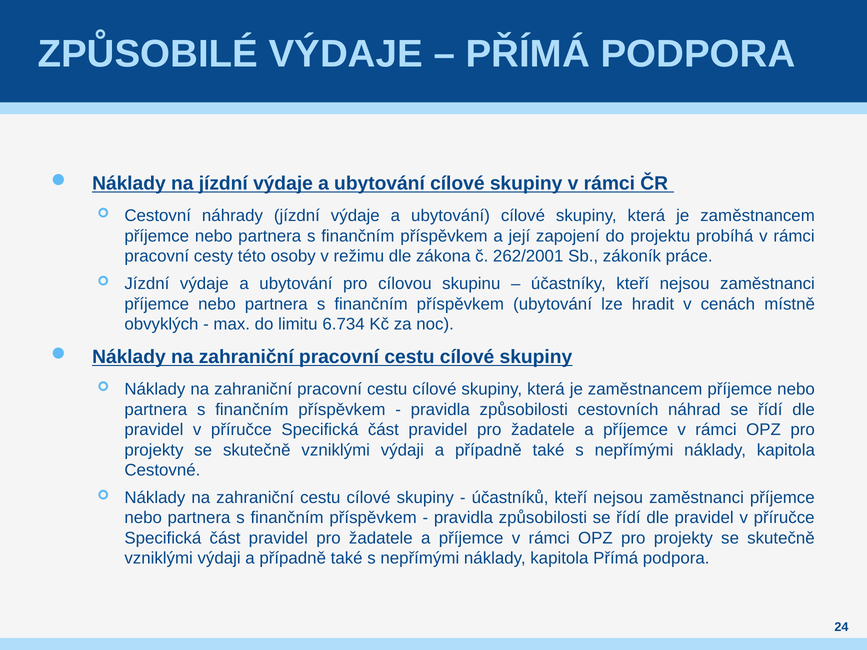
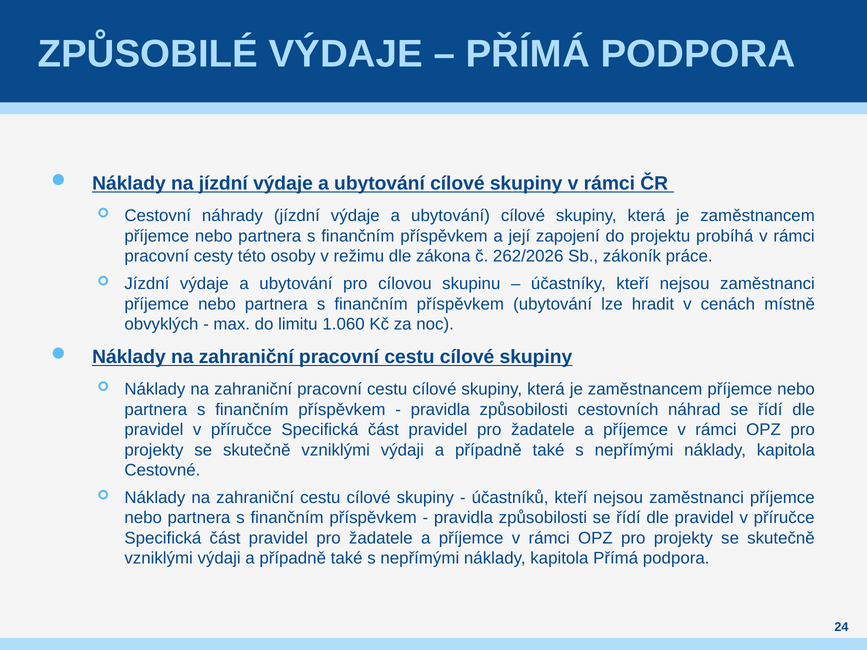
262/2001: 262/2001 -> 262/2026
6.734: 6.734 -> 1.060
